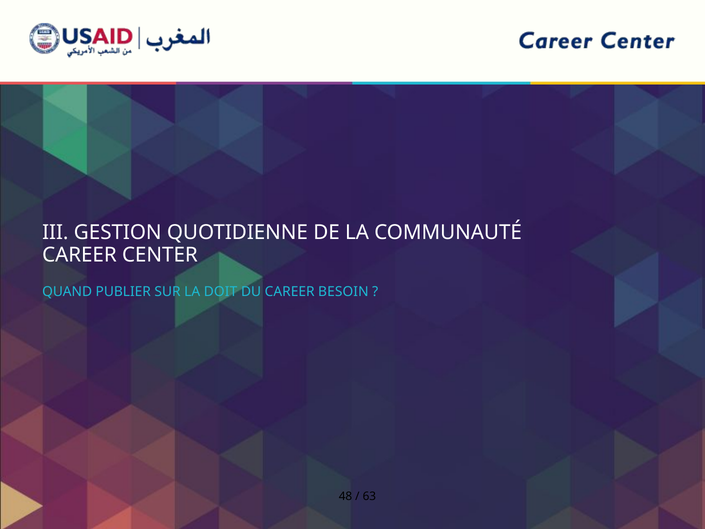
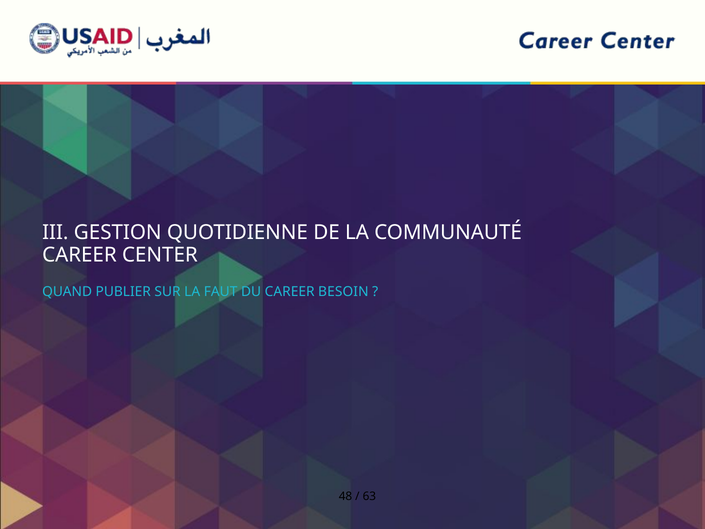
DOIT: DOIT -> FAUT
